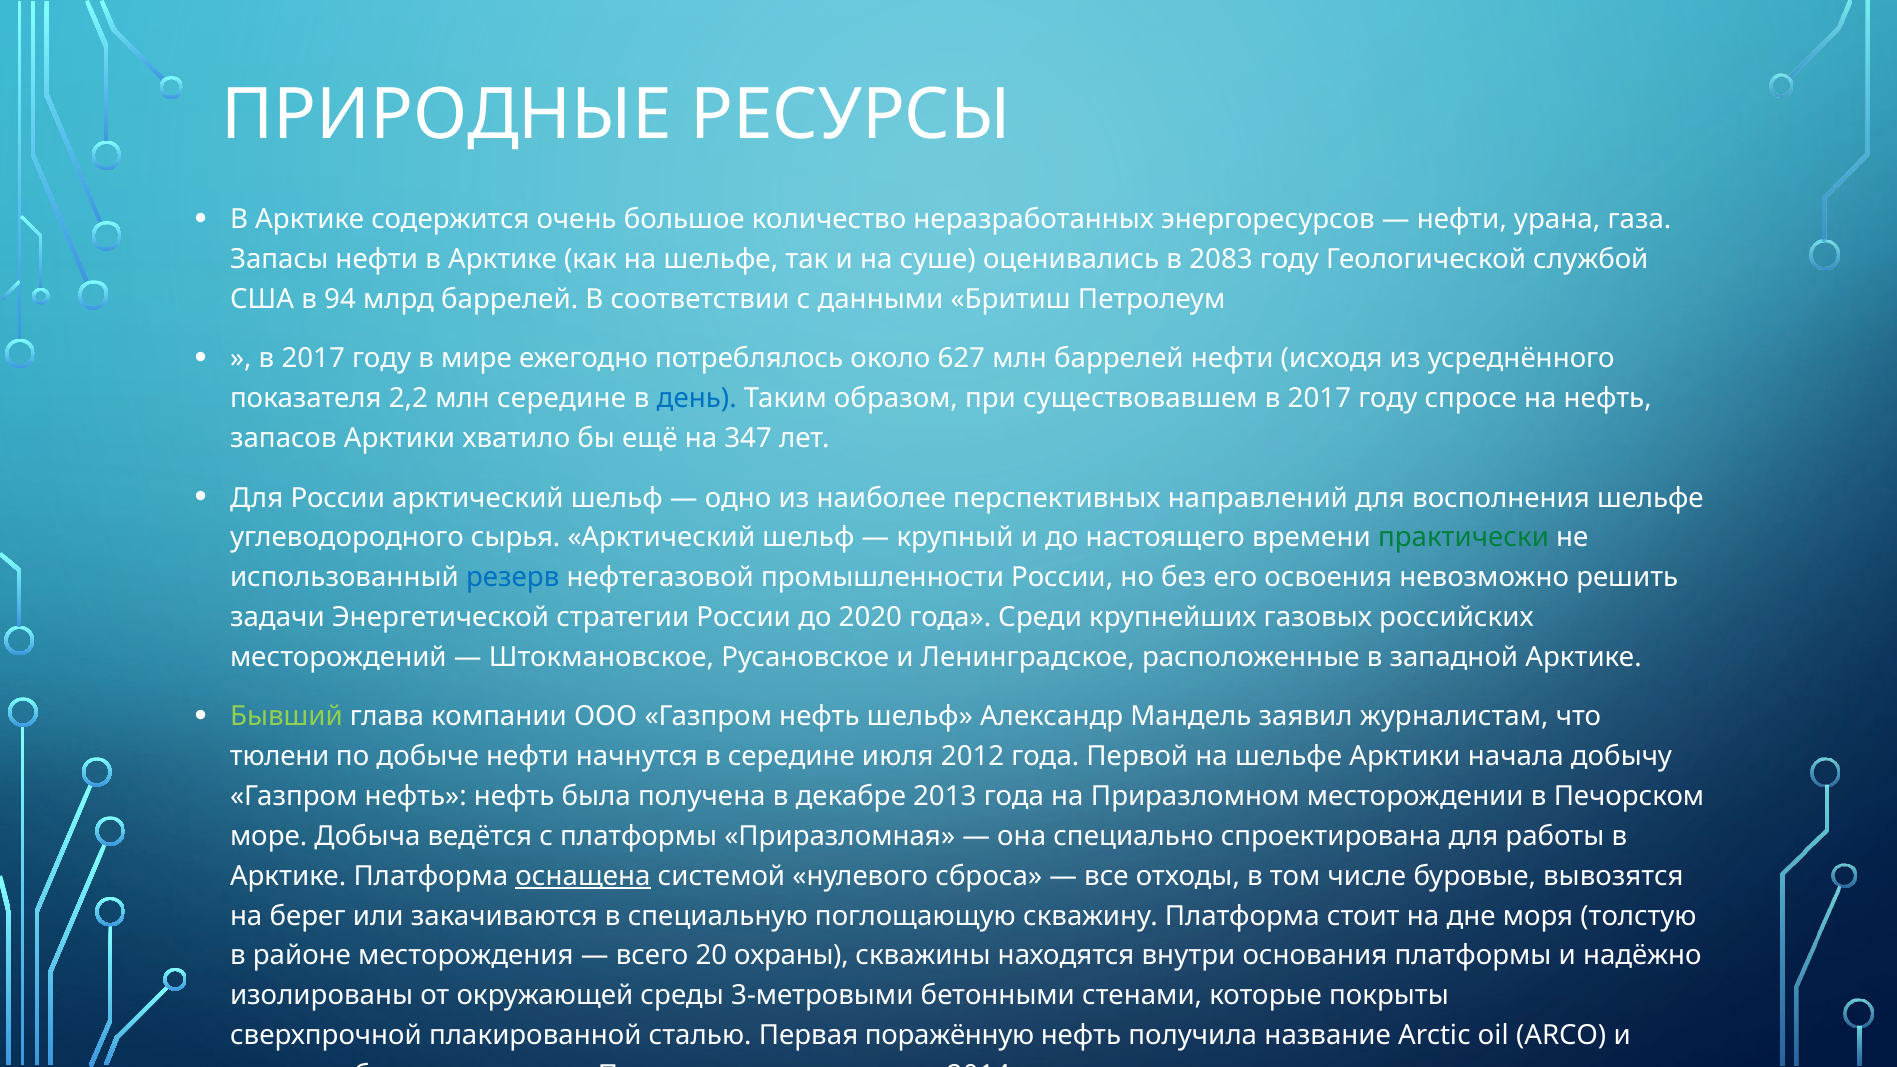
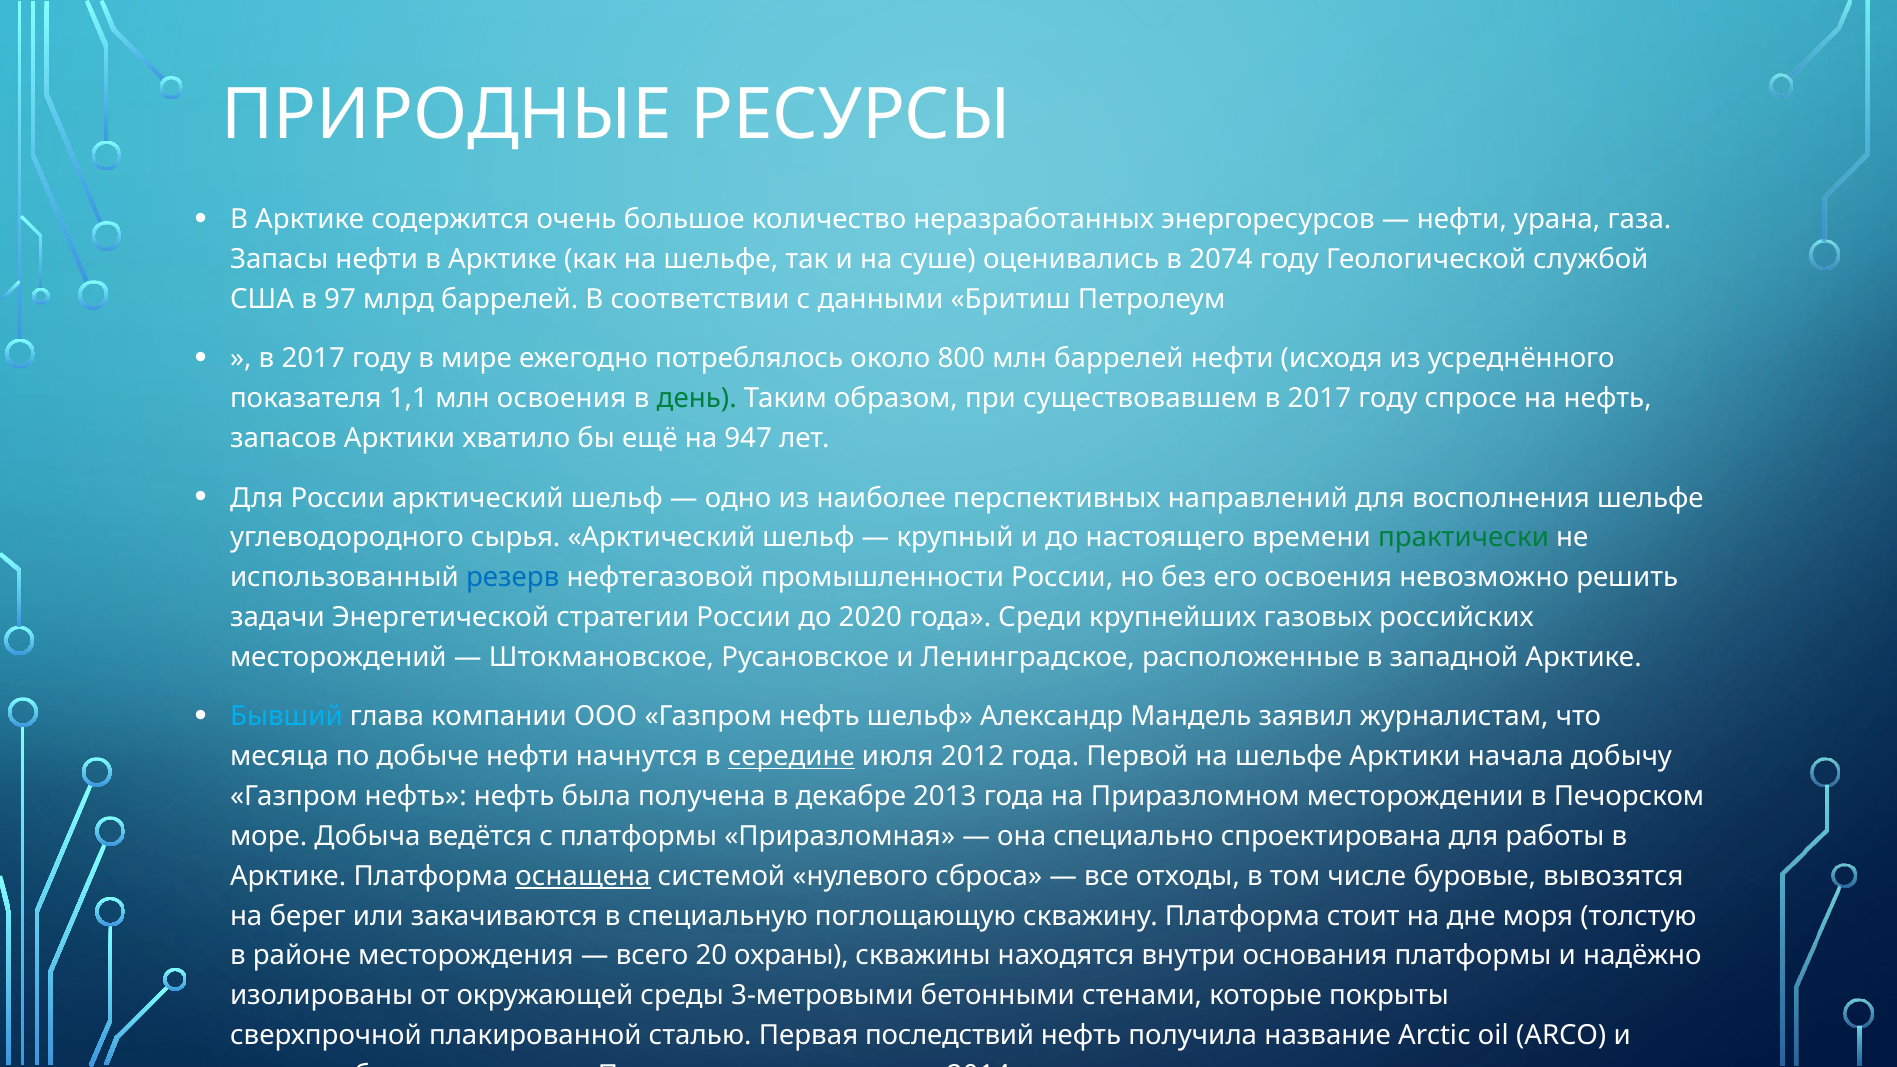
2083: 2083 -> 2074
94: 94 -> 97
627: 627 -> 800
2,2: 2,2 -> 1,1
млн середине: середине -> освоения
день colour: blue -> green
347: 347 -> 947
Бывший colour: light green -> light blue
тюлени: тюлени -> месяца
середине at (791, 757) underline: none -> present
поражённую: поражённую -> последствий
